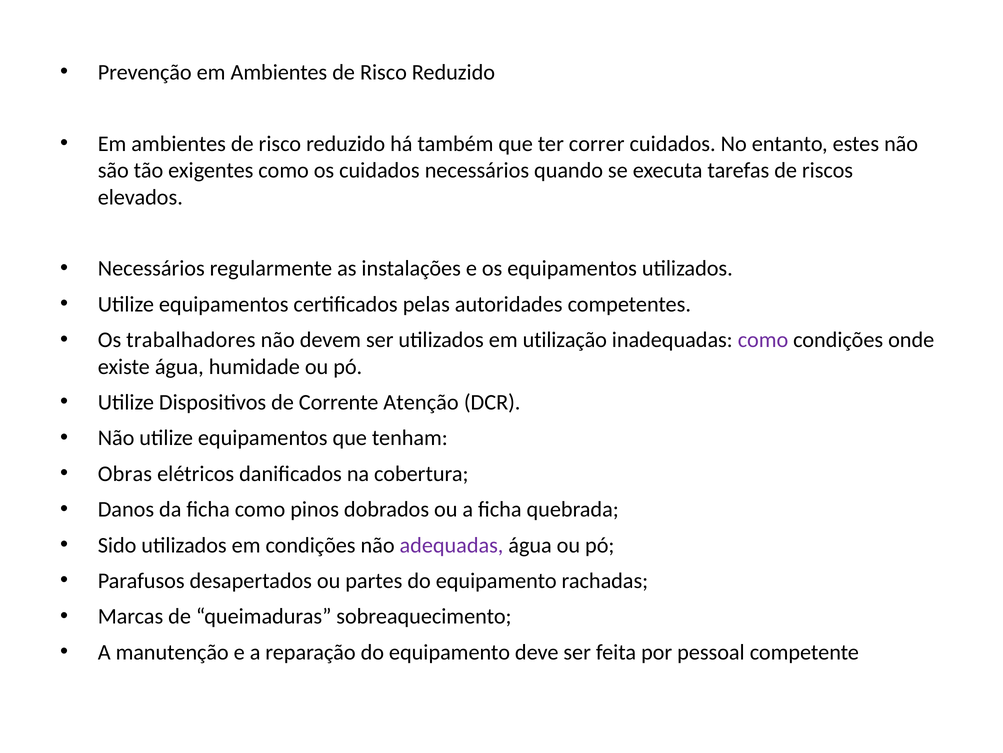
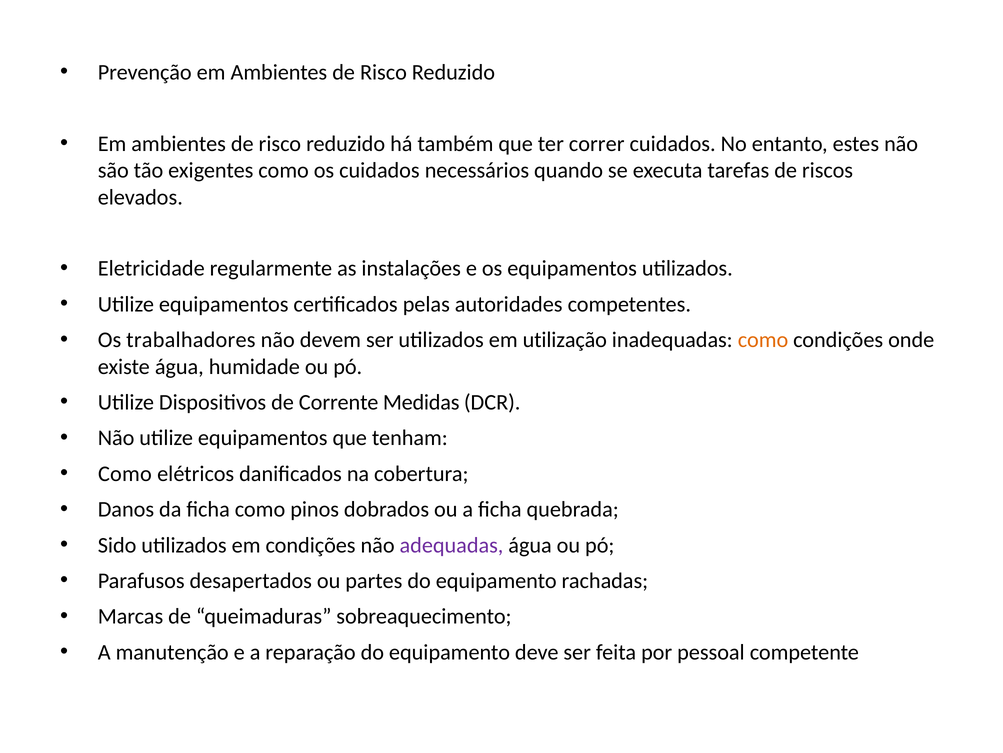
Necessários at (151, 268): Necessários -> Eletricidade
como at (763, 340) colour: purple -> orange
Atenção: Atenção -> Medidas
Obras at (125, 473): Obras -> Como
